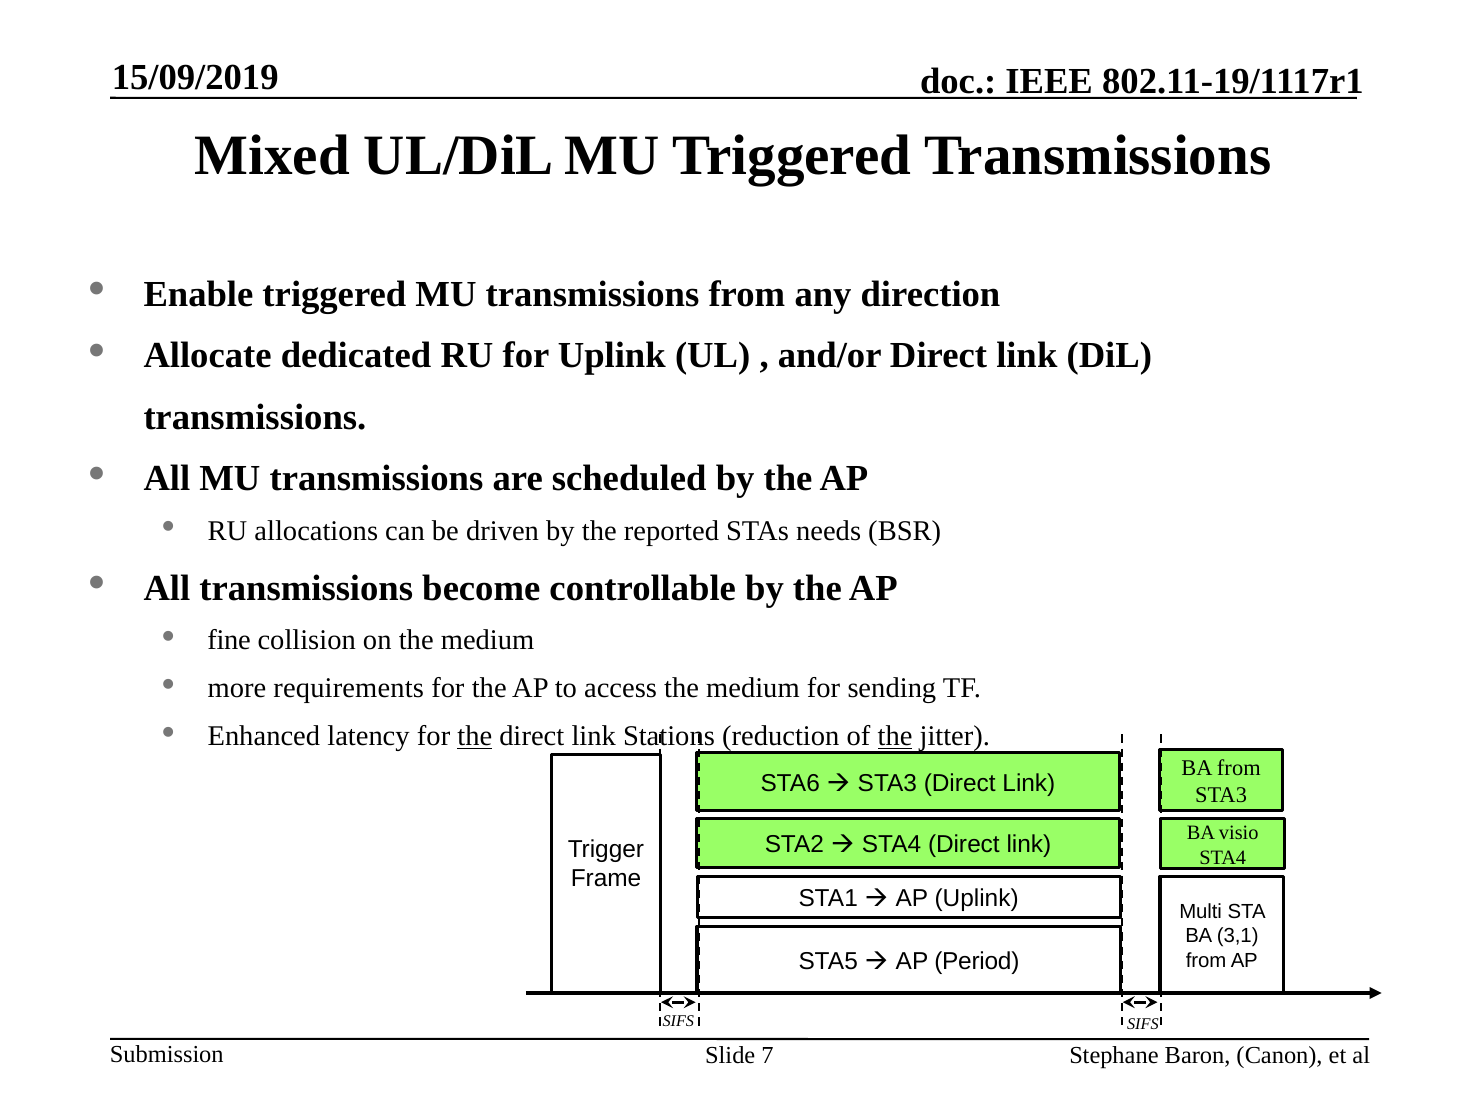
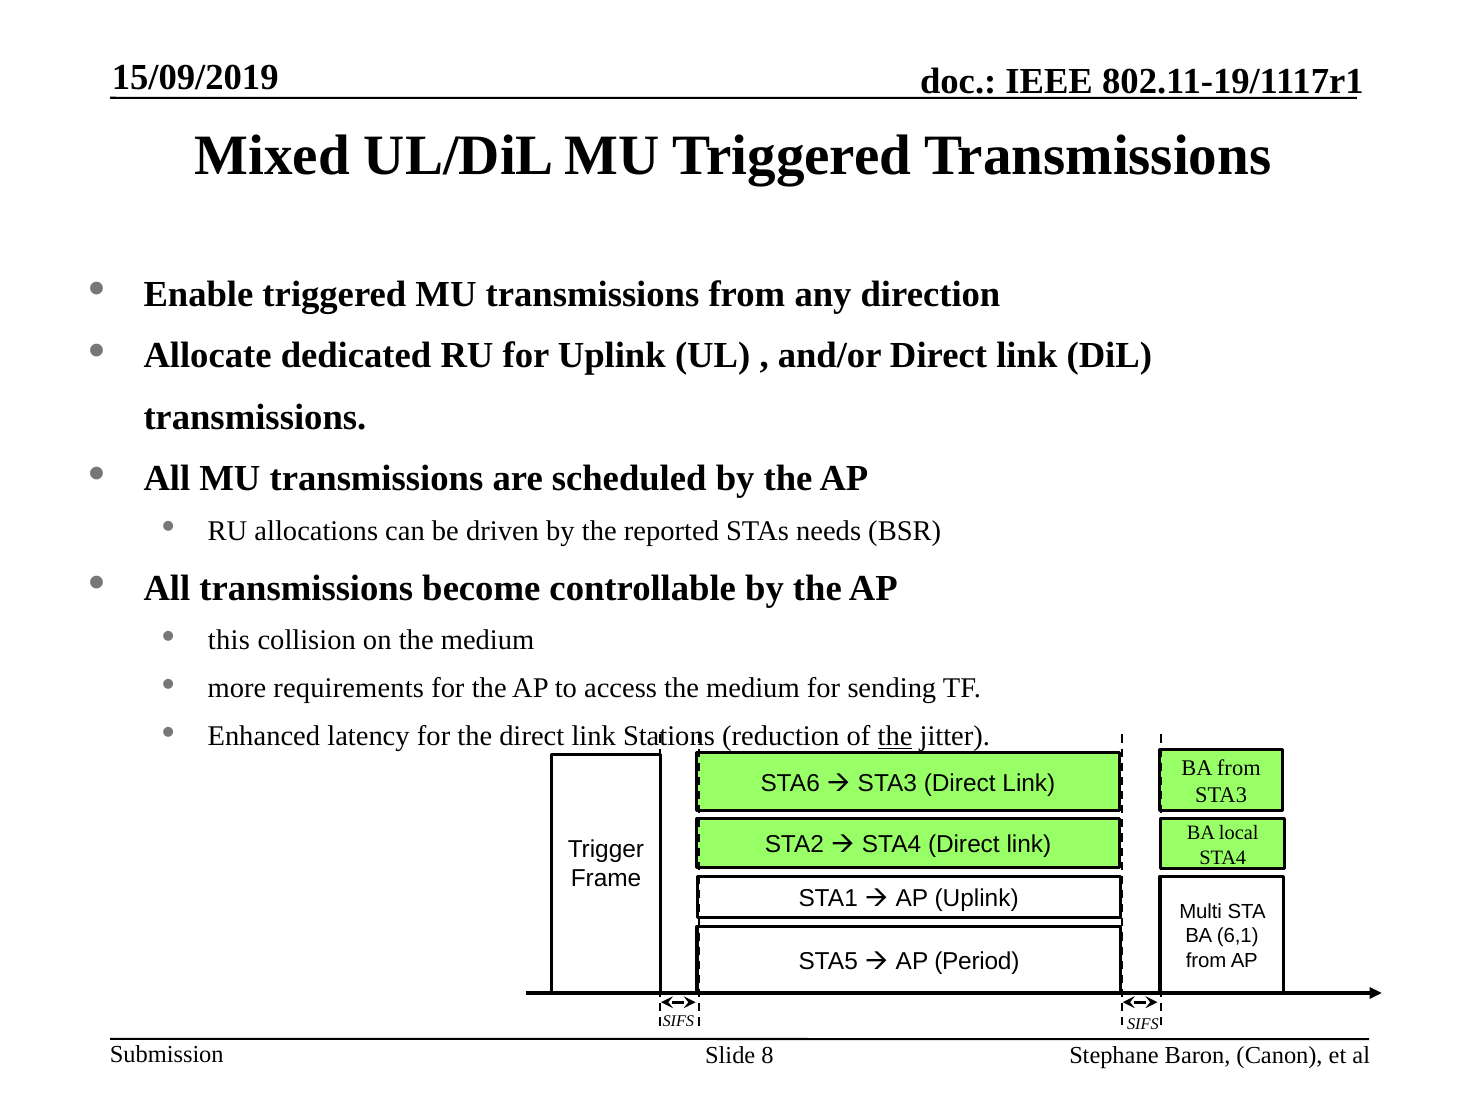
fine: fine -> this
the at (475, 736) underline: present -> none
visio: visio -> local
3,1: 3,1 -> 6,1
7: 7 -> 8
